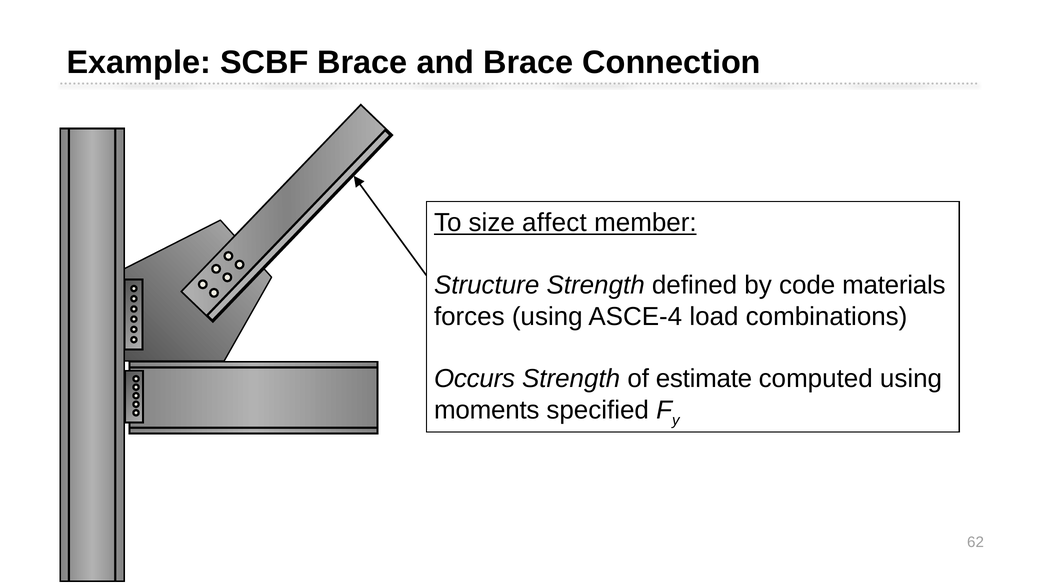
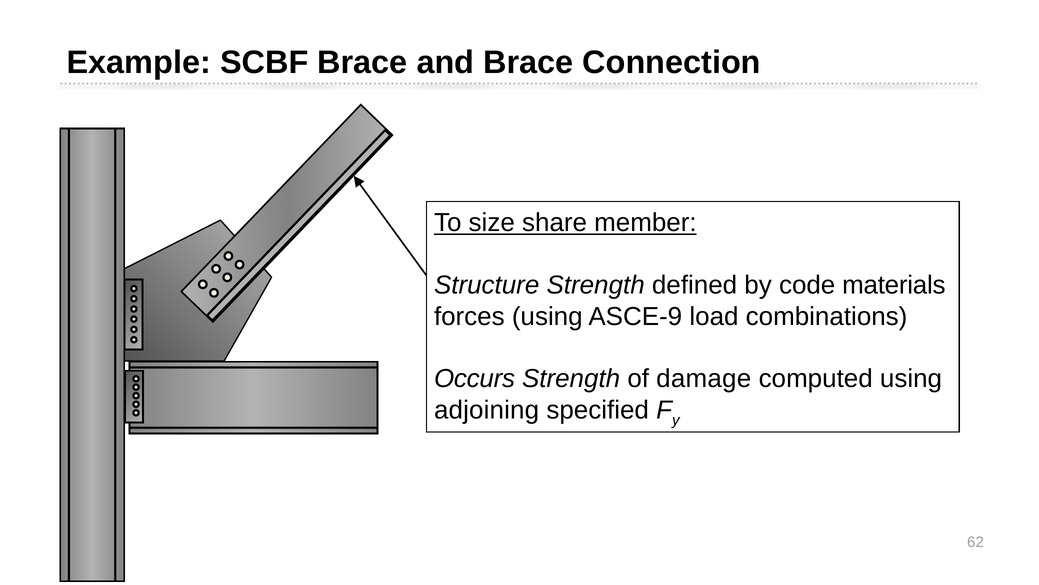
affect: affect -> share
ASCE-4: ASCE-4 -> ASCE-9
estimate: estimate -> damage
moments: moments -> adjoining
